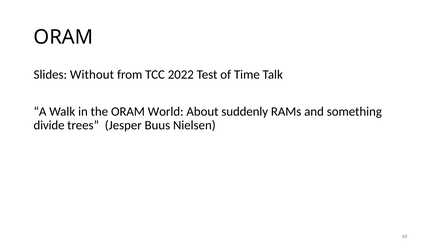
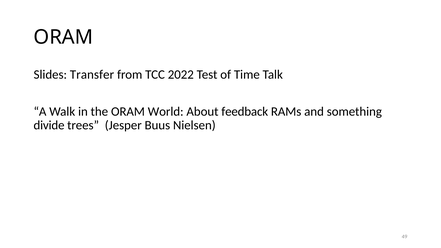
Without: Without -> Transfer
suddenly: suddenly -> feedback
